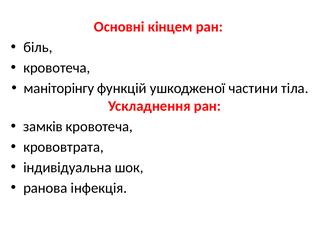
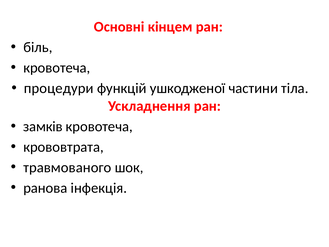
маніторінгу: маніторінгу -> процедури
індивідуальна: індивідуальна -> травмованого
